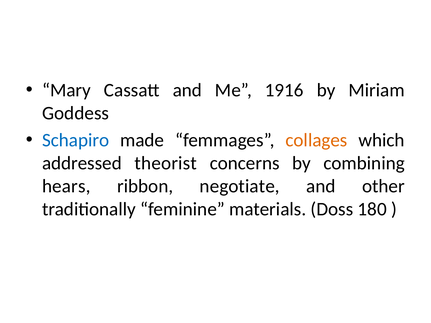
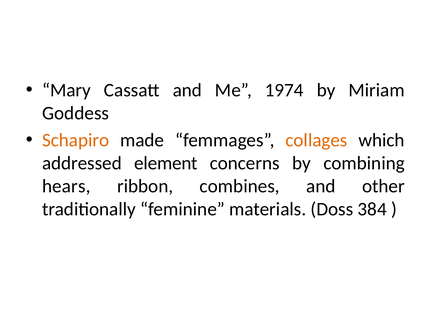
1916: 1916 -> 1974
Schapiro colour: blue -> orange
theorist: theorist -> element
negotiate: negotiate -> combines
180: 180 -> 384
